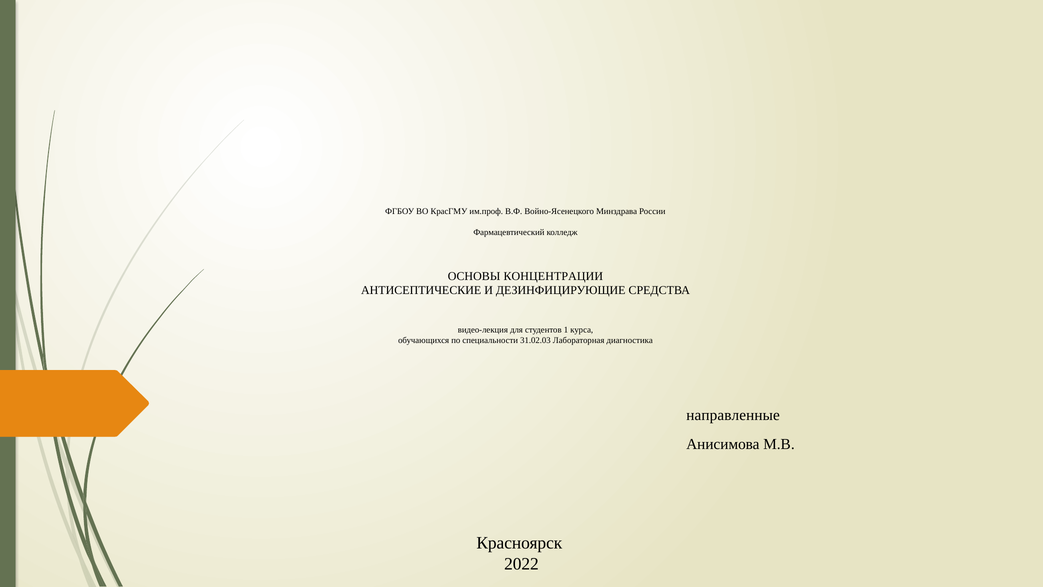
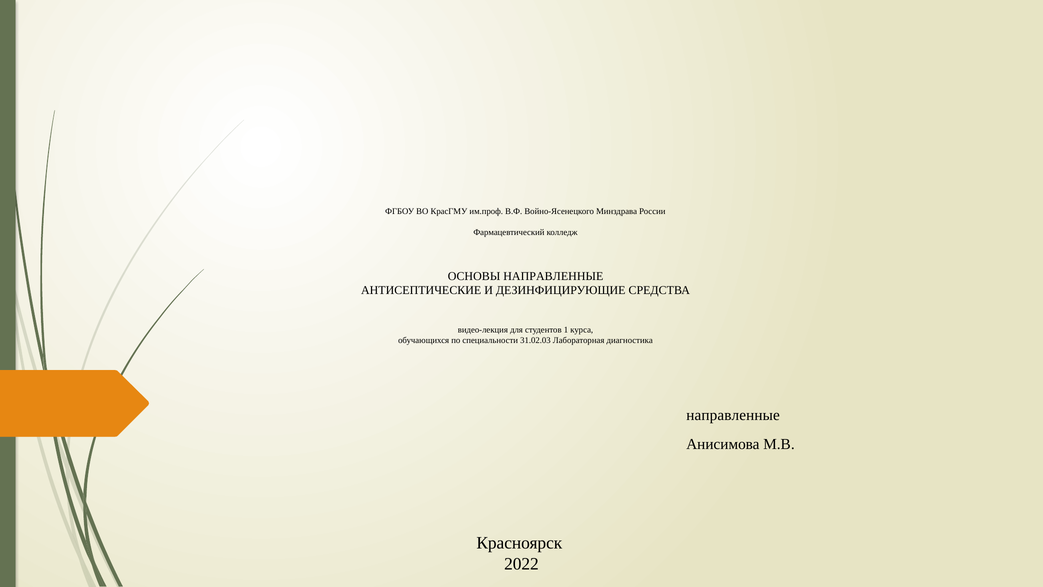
ОСНОВЫ КОНЦЕНТРАЦИИ: КОНЦЕНТРАЦИИ -> НАПРАВЛЕННЫЕ
